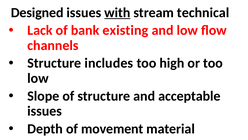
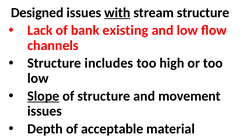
stream technical: technical -> structure
Slope underline: none -> present
acceptable: acceptable -> movement
movement: movement -> acceptable
